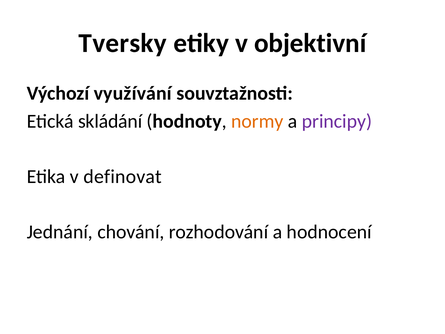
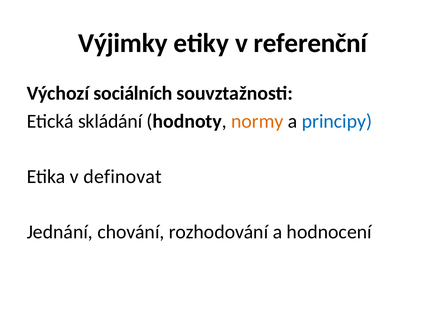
Tversky: Tversky -> Výjimky
objektivní: objektivní -> referenční
využívání: využívání -> sociálních
principy colour: purple -> blue
